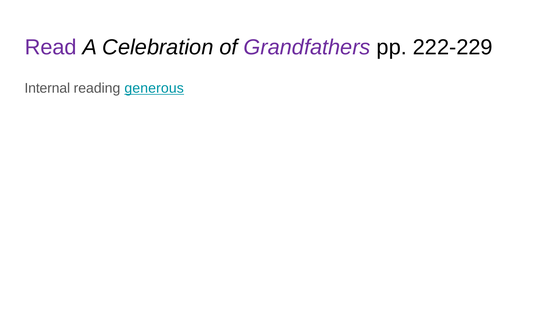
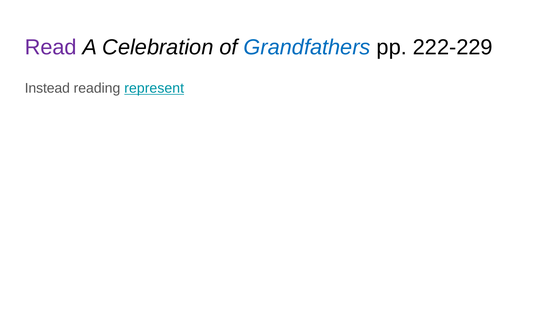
Grandfathers colour: purple -> blue
Internal: Internal -> Instead
generous: generous -> represent
